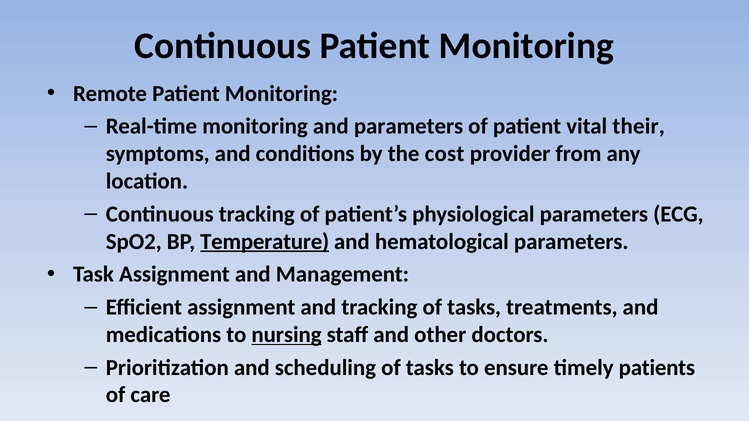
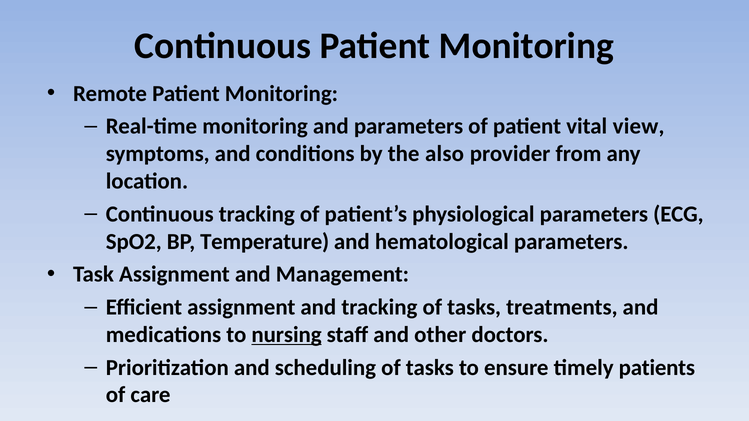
their: their -> view
cost: cost -> also
Temperature underline: present -> none
